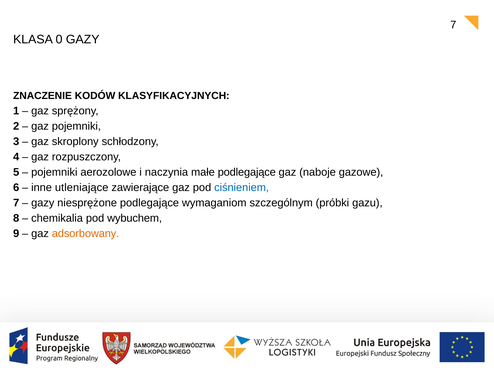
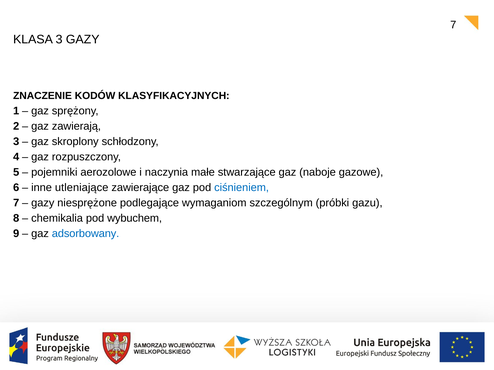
KLASA 0: 0 -> 3
gaz pojemniki: pojemniki -> zawierają
małe podlegające: podlegające -> stwarzające
adsorbowany colour: orange -> blue
